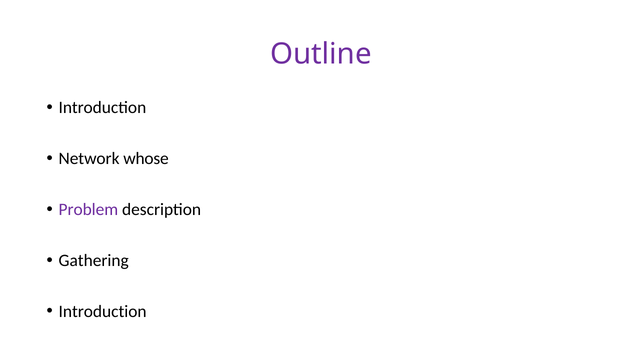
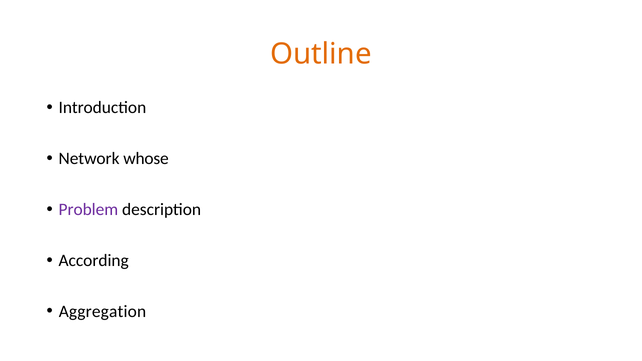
Outline colour: purple -> orange
Gathering: Gathering -> According
Introduction at (103, 311): Introduction -> Aggregation
